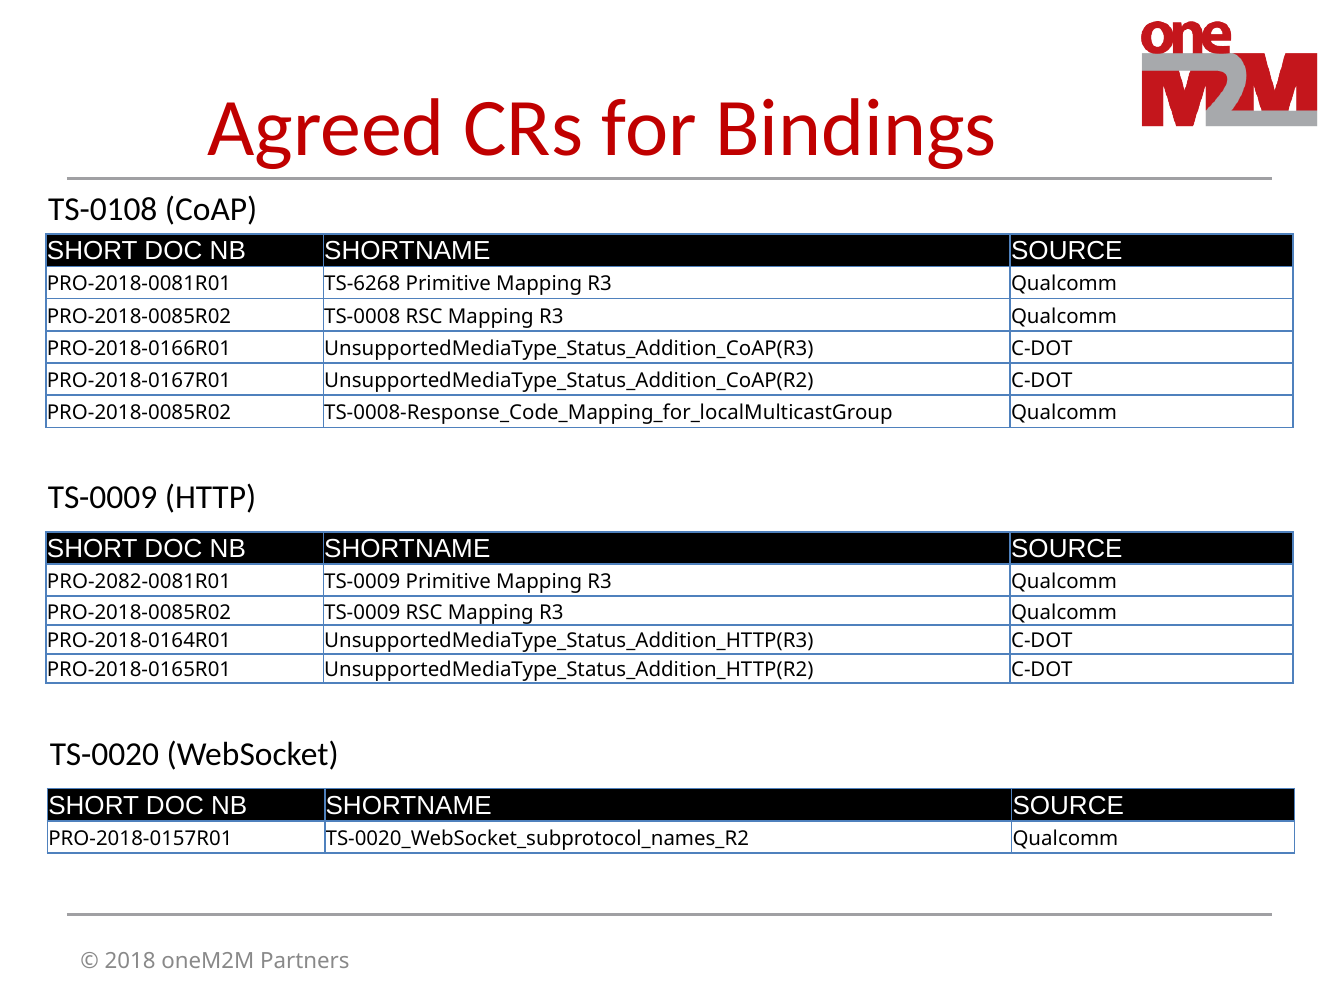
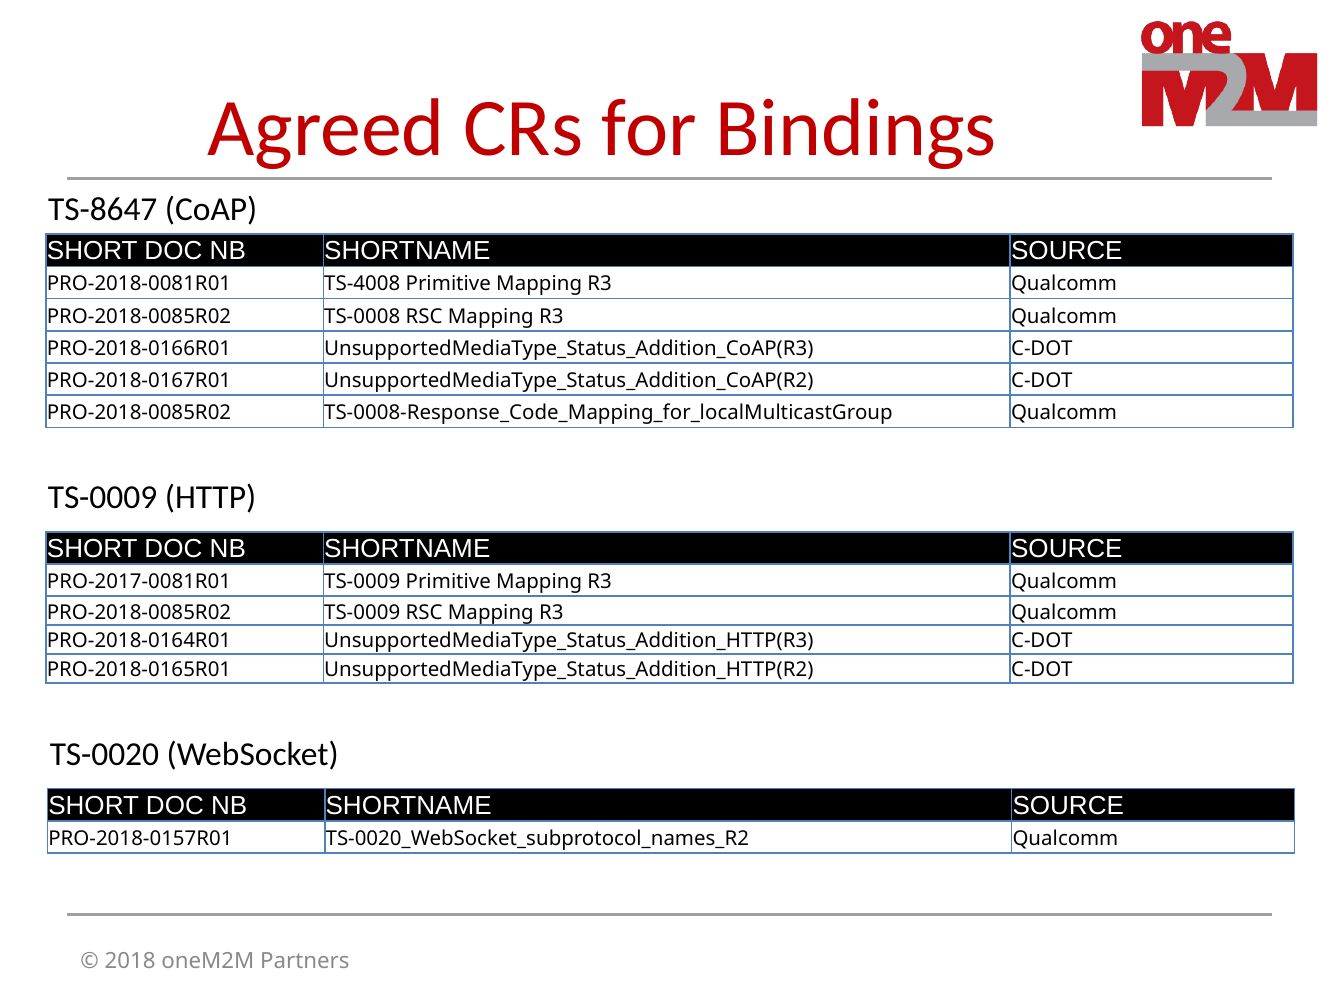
TS-0108: TS-0108 -> TS-8647
TS-6268: TS-6268 -> TS-4008
PRO-2082-0081R01: PRO-2082-0081R01 -> PRO-2017-0081R01
